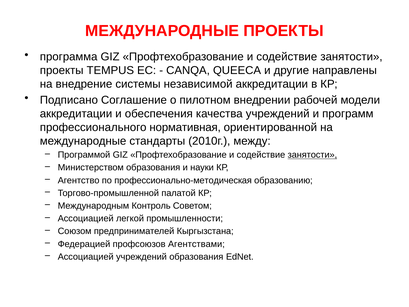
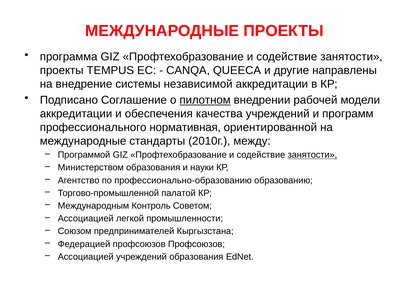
пилотном underline: none -> present
профессионально-методическая: профессионально-методическая -> профессионально-образованию
профсоюзов Агентствами: Агентствами -> Профсоюзов
